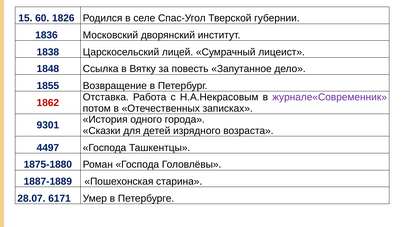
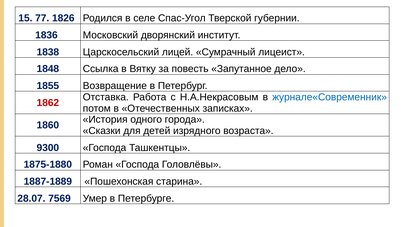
60: 60 -> 77
журнале«Современник colour: purple -> blue
9301: 9301 -> 1860
4497: 4497 -> 9300
6171: 6171 -> 7569
